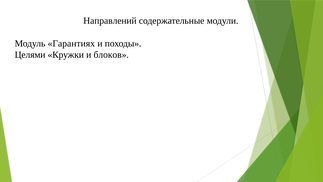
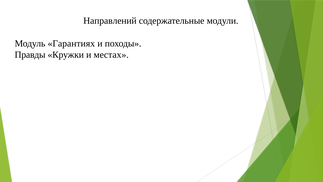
Целями: Целями -> Правды
блоков: блоков -> местах
